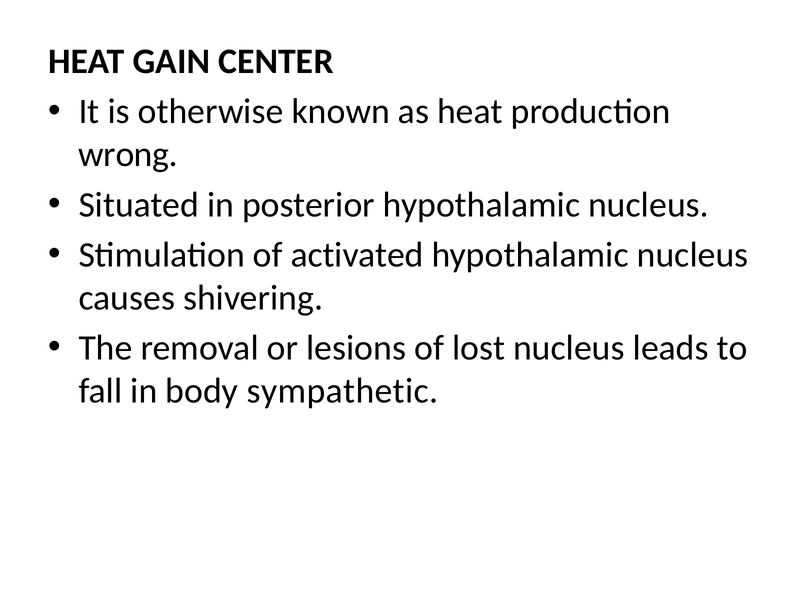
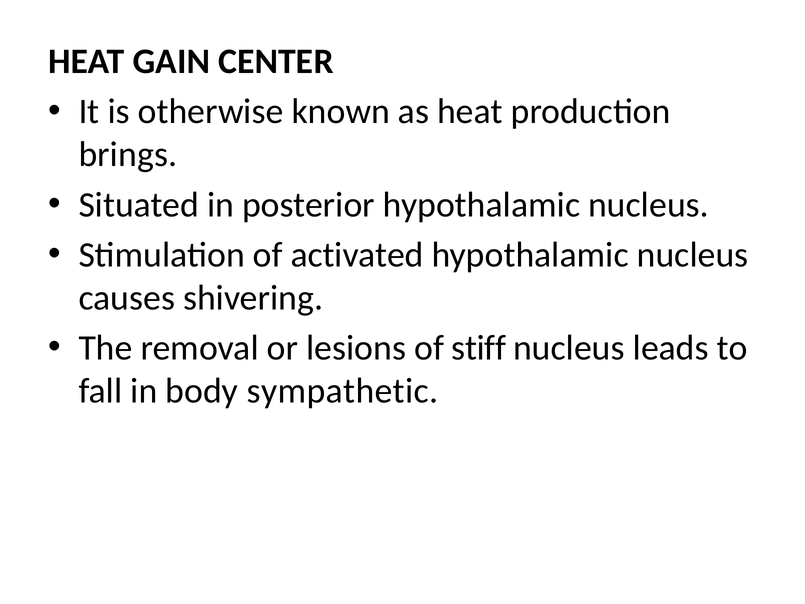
wrong: wrong -> brings
lost: lost -> stiff
